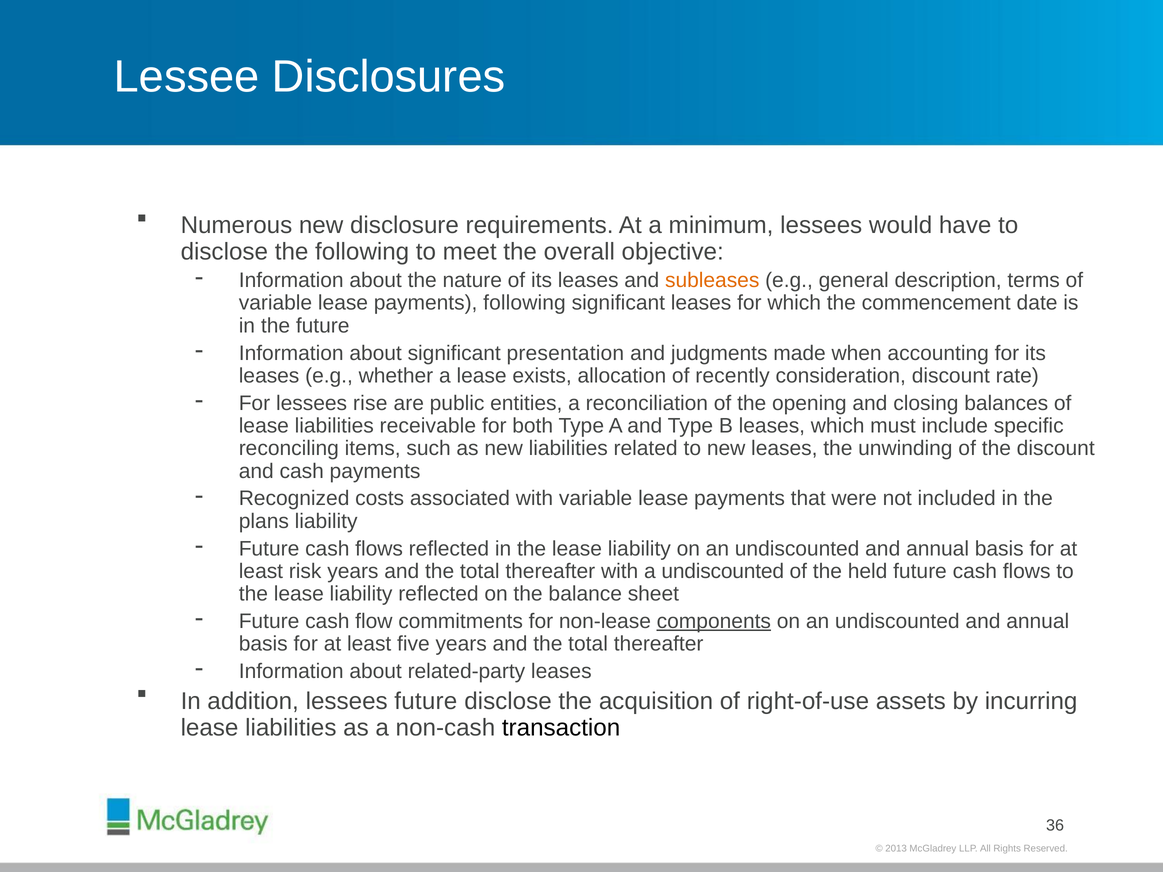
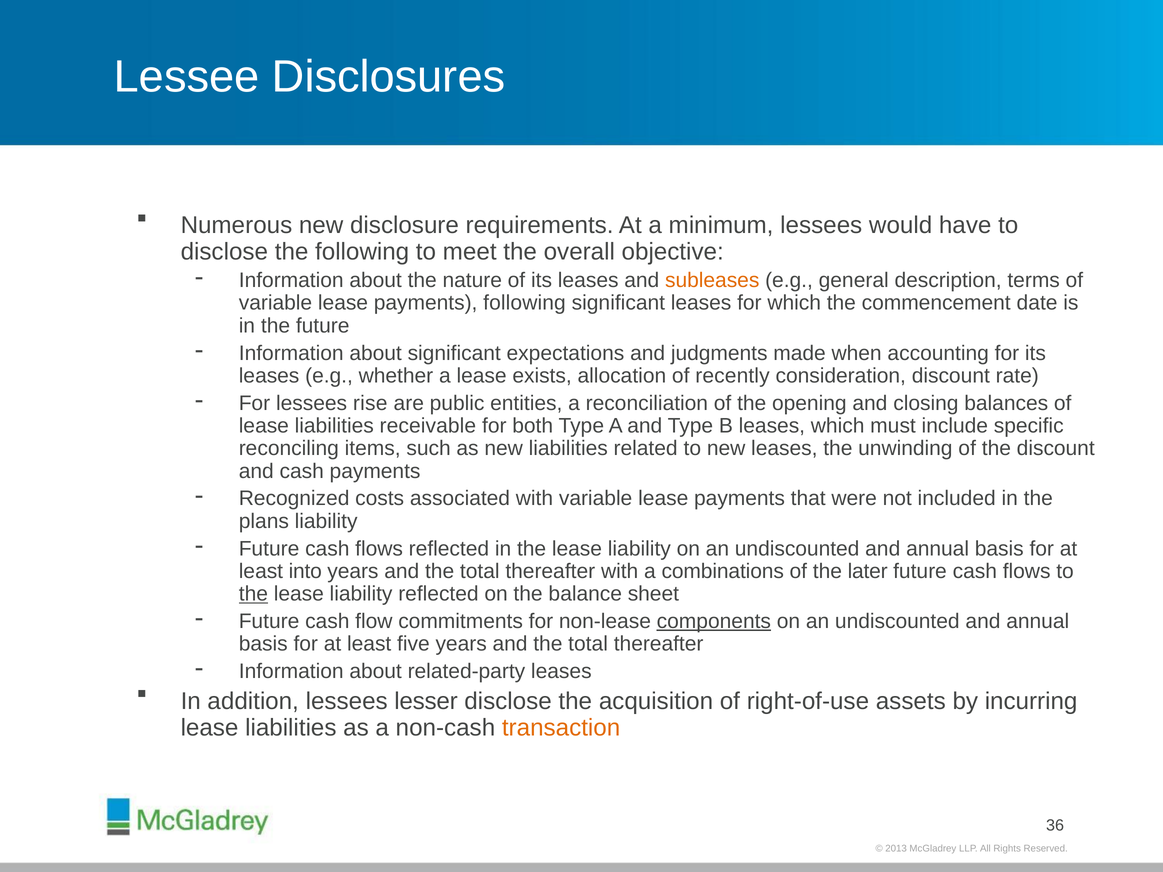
presentation: presentation -> expectations
risk: risk -> into
a undiscounted: undiscounted -> combinations
held: held -> later
the at (253, 594) underline: none -> present
lessees future: future -> lesser
transaction colour: black -> orange
